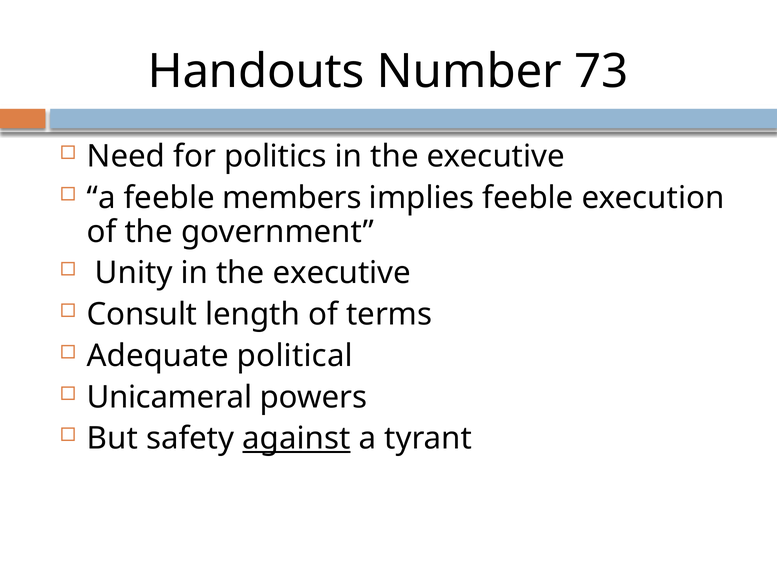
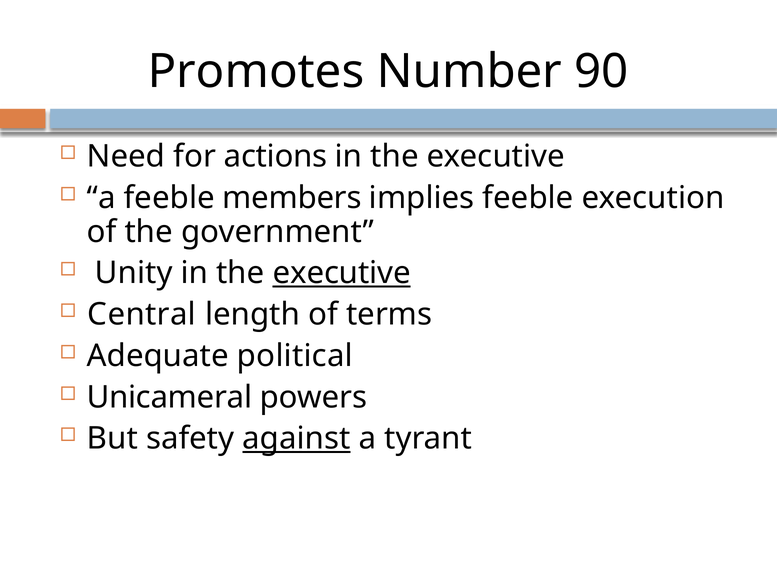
Handouts: Handouts -> Promotes
73: 73 -> 90
politics: politics -> actions
executive at (342, 273) underline: none -> present
Consult: Consult -> Central
